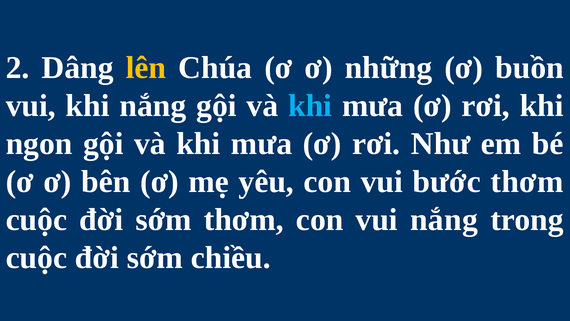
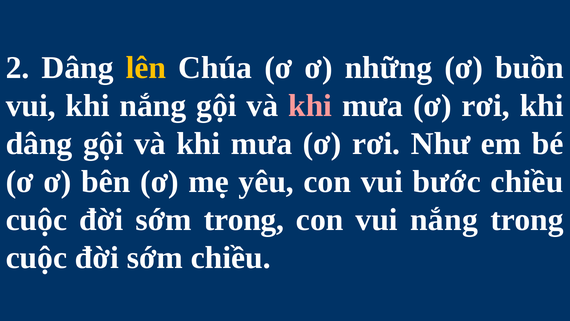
khi at (310, 106) colour: light blue -> pink
ngon at (39, 144): ngon -> dâng
bước thơm: thơm -> chiều
sớm thơm: thơm -> trong
